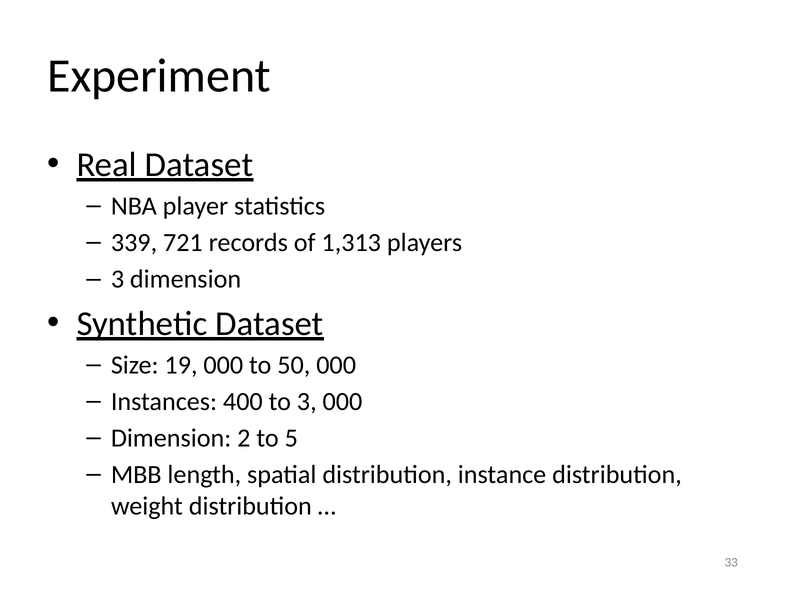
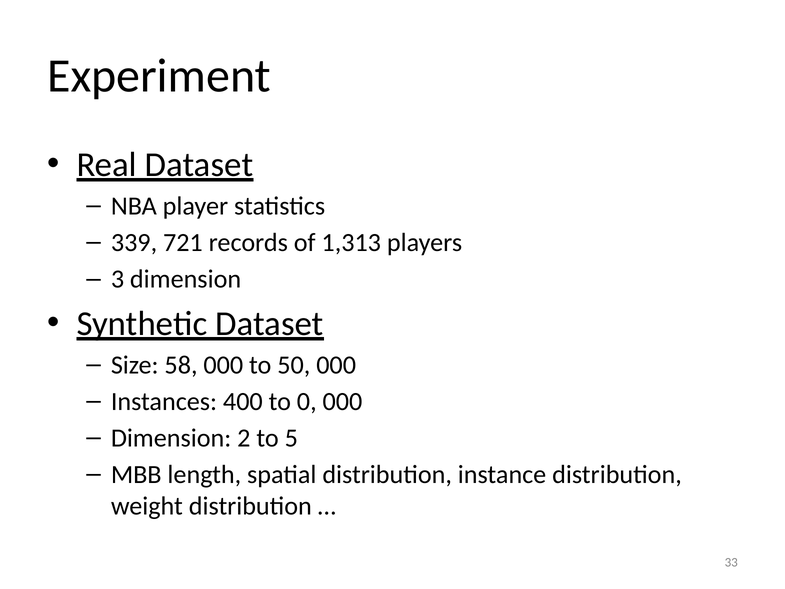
19: 19 -> 58
to 3: 3 -> 0
